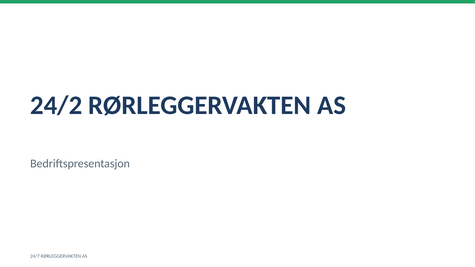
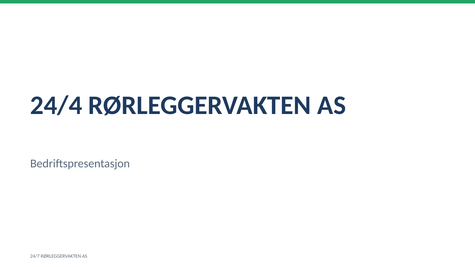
24/2: 24/2 -> 24/4
